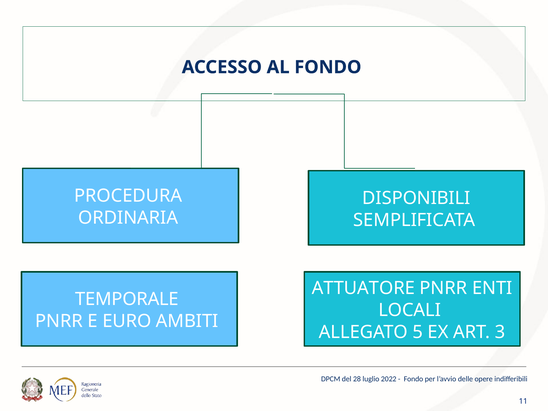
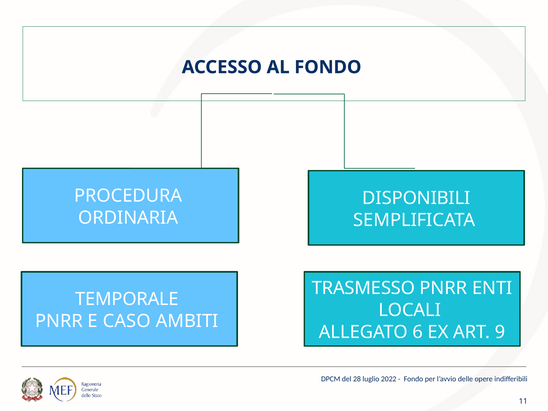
ATTUATORE: ATTUATORE -> TRASMESSO
EURO: EURO -> CASO
5: 5 -> 6
3: 3 -> 9
